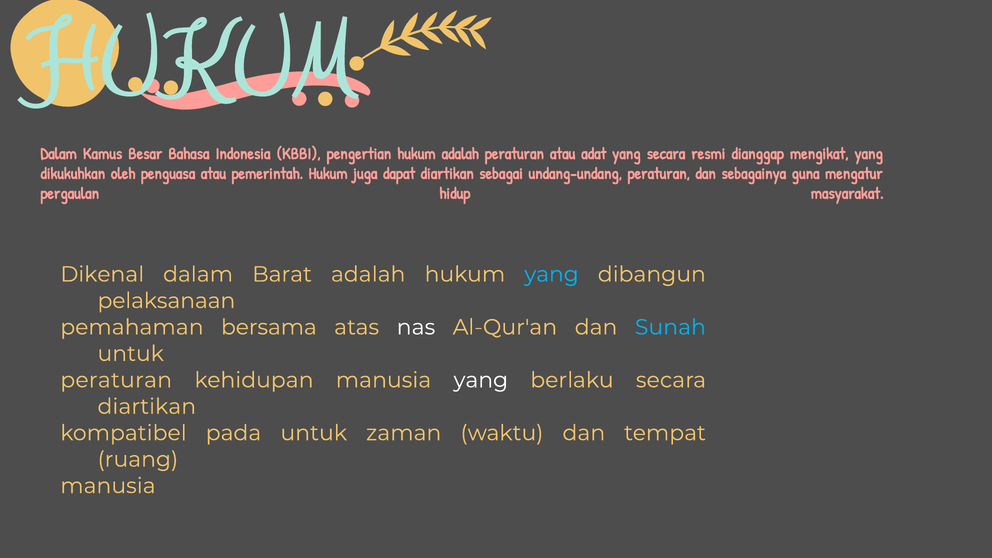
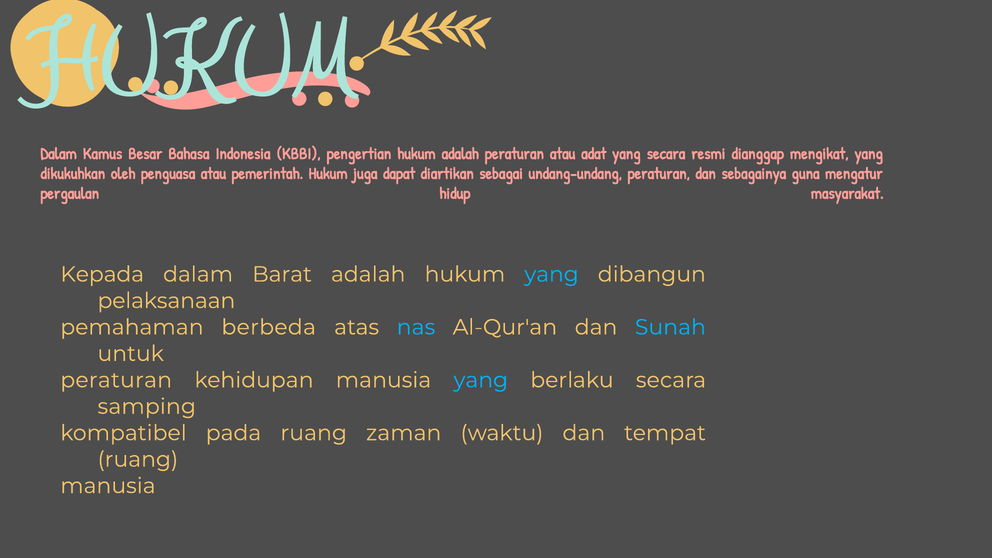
Dikenal: Dikenal -> Kepada
bersama: bersama -> berbeda
nas colour: white -> light blue
yang at (481, 380) colour: white -> light blue
diartikan at (147, 407): diartikan -> samping
pada untuk: untuk -> ruang
